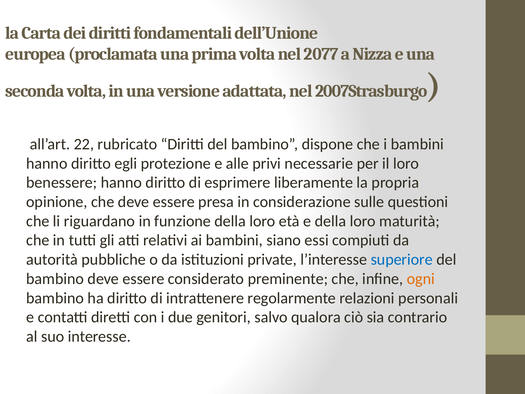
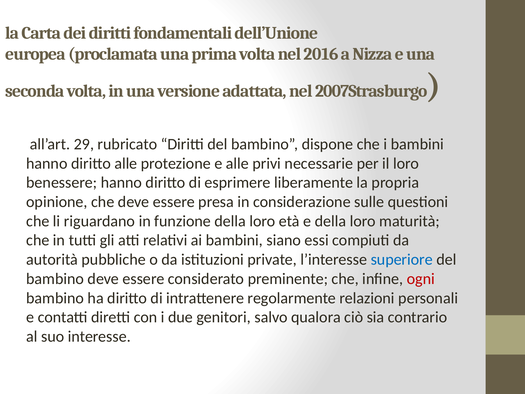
2077: 2077 -> 2016
22: 22 -> 29
diritto egli: egli -> alle
ogni colour: orange -> red
